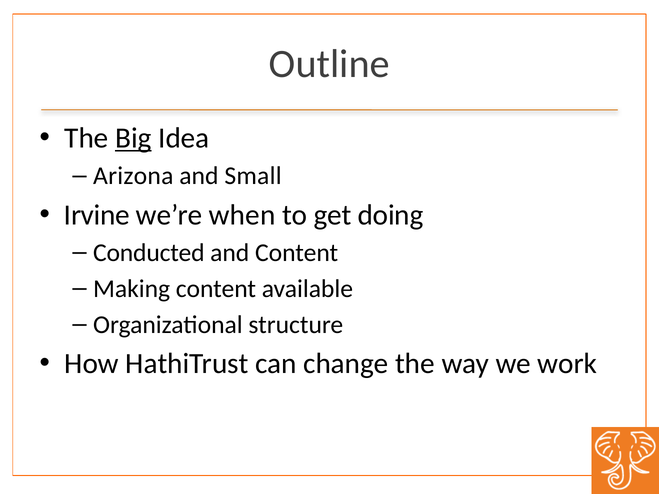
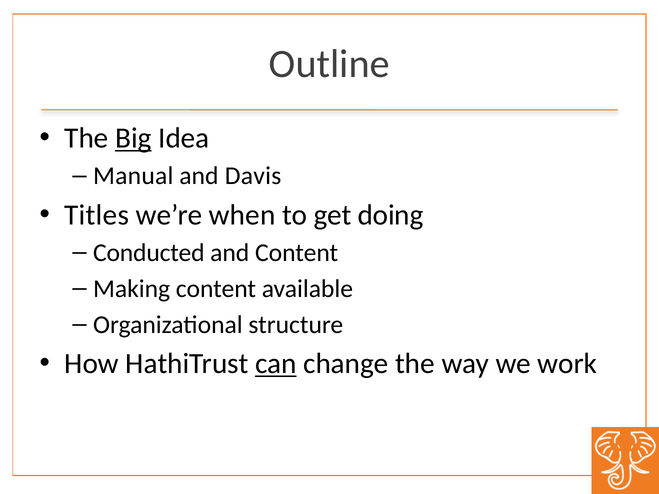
Arizona: Arizona -> Manual
Small: Small -> Davis
Irvine: Irvine -> Titles
can underline: none -> present
